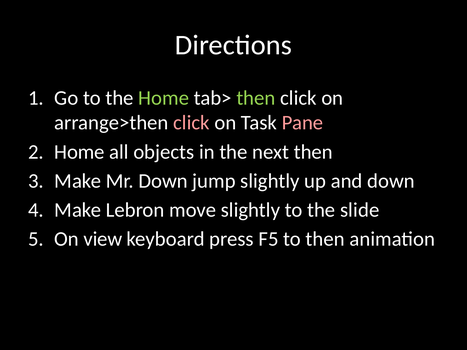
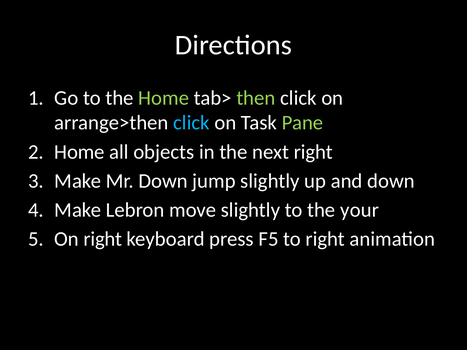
click at (191, 123) colour: pink -> light blue
Pane colour: pink -> light green
next then: then -> right
slide: slide -> your
On view: view -> right
to then: then -> right
